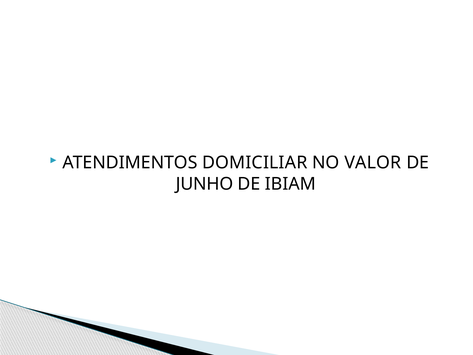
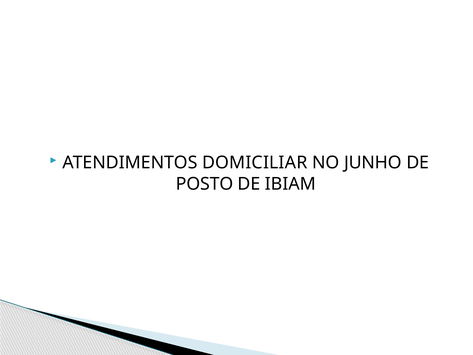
VALOR: VALOR -> JUNHO
JUNHO: JUNHO -> POSTO
